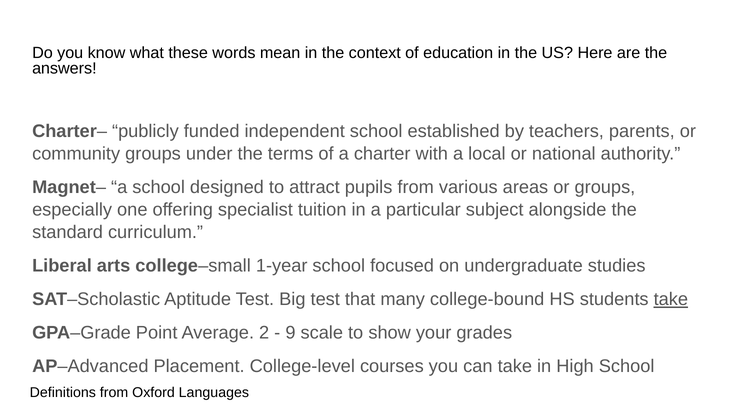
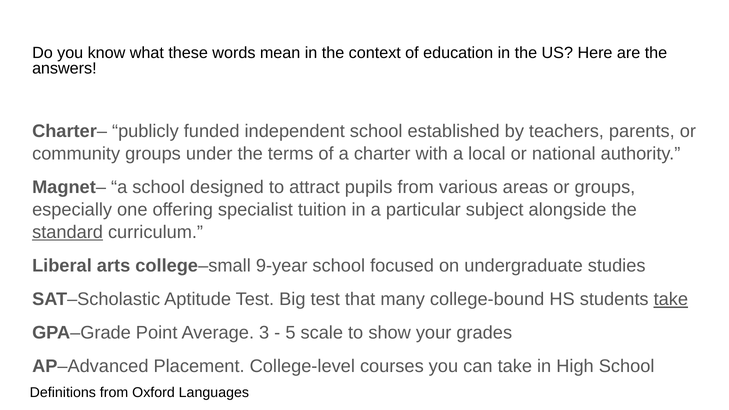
standard underline: none -> present
1-year: 1-year -> 9-year
2: 2 -> 3
9: 9 -> 5
